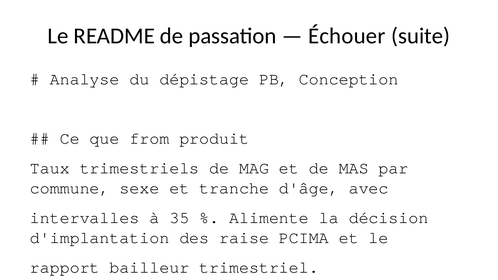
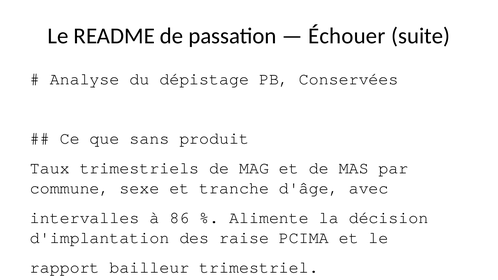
Conception: Conception -> Conservées
from: from -> sans
35: 35 -> 86
